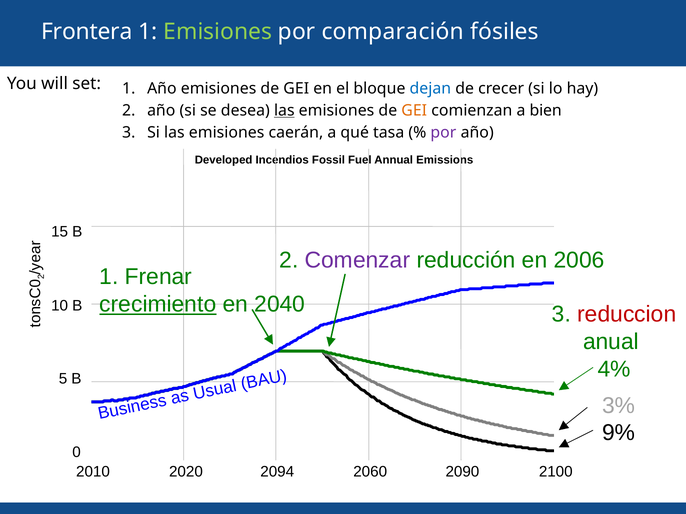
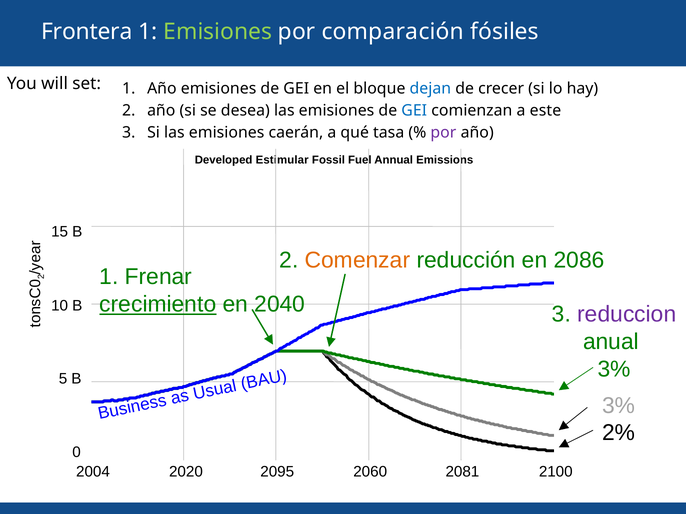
las at (284, 111) underline: present -> none
GEI at (414, 111) colour: orange -> blue
bien: bien -> este
Incendios: Incendios -> Estimular
Comenzar colour: purple -> orange
2006: 2006 -> 2086
reduccion colour: red -> purple
4% at (614, 369): 4% -> 3%
9%: 9% -> 2%
2010: 2010 -> 2004
2094: 2094 -> 2095
2090: 2090 -> 2081
